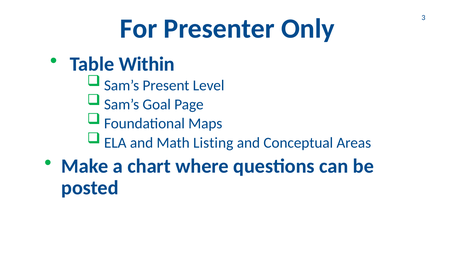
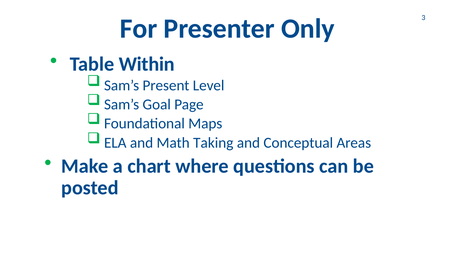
Listing: Listing -> Taking
